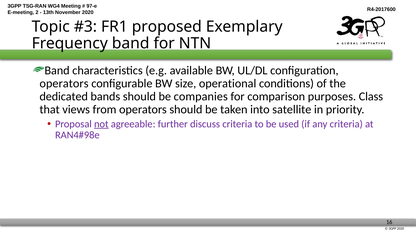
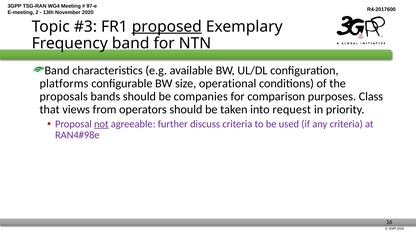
proposed underline: none -> present
operators at (64, 83): operators -> platforms
dedicated: dedicated -> proposals
satellite: satellite -> request
